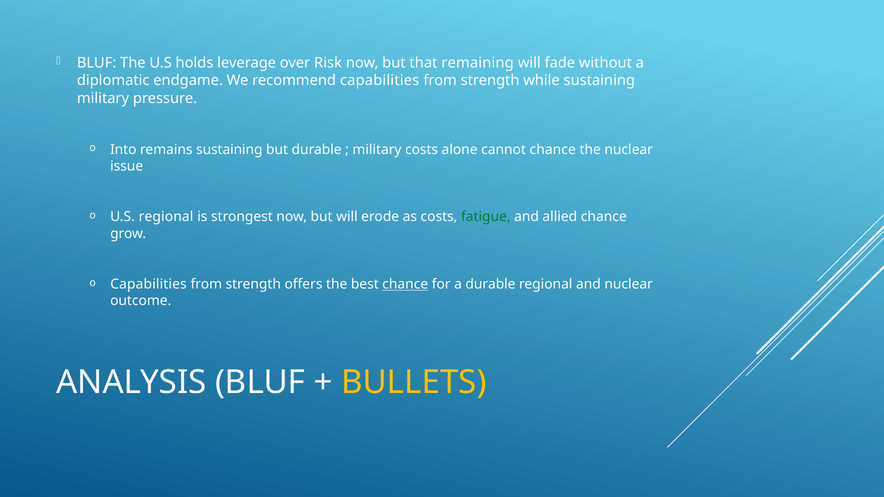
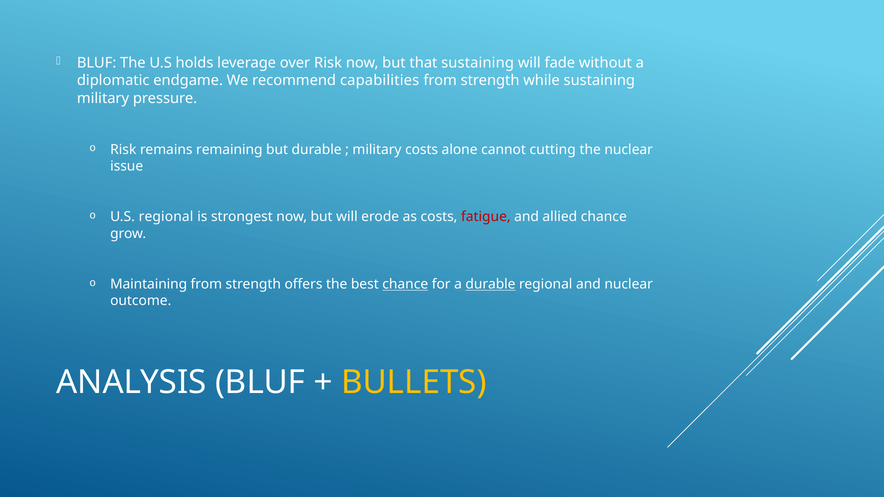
that remaining: remaining -> sustaining
Into at (123, 150): Into -> Risk
remains sustaining: sustaining -> remaining
cannot chance: chance -> cutting
fatigue colour: green -> red
Capabilities at (149, 284): Capabilities -> Maintaining
durable at (490, 284) underline: none -> present
